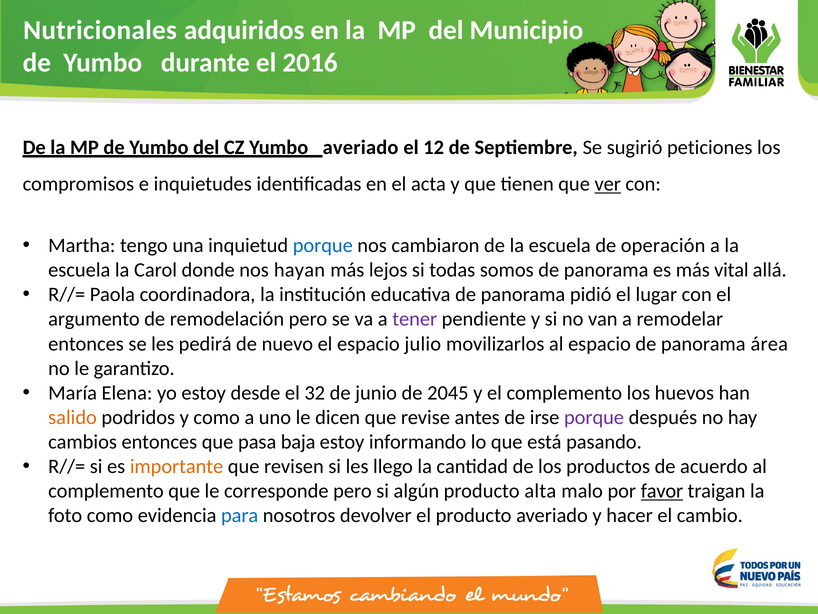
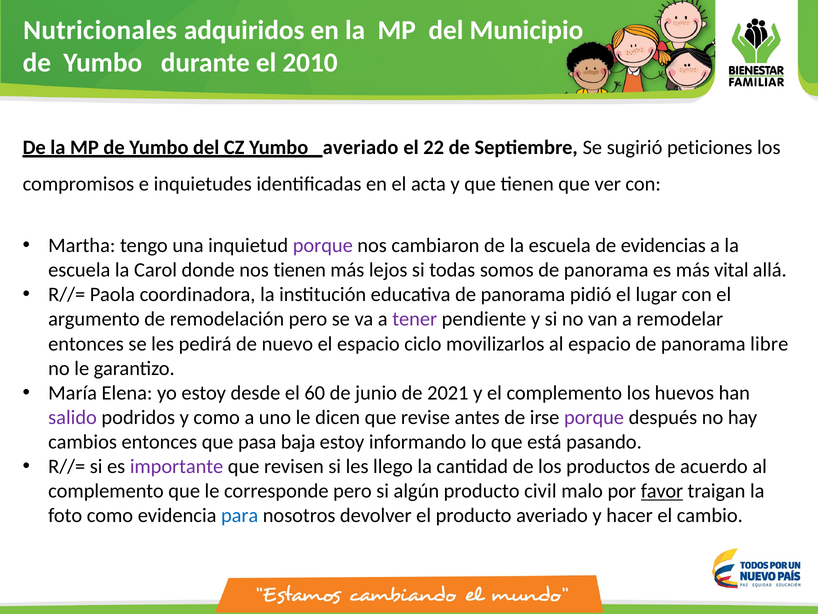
2016: 2016 -> 2010
12: 12 -> 22
ver underline: present -> none
porque at (323, 245) colour: blue -> purple
operación: operación -> evidencias
nos hayan: hayan -> tienen
julio: julio -> ciclo
área: área -> libre
32: 32 -> 60
2045: 2045 -> 2021
salido colour: orange -> purple
importante colour: orange -> purple
alta: alta -> civil
